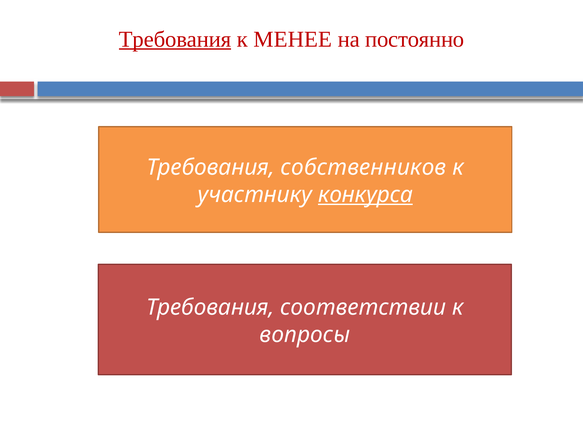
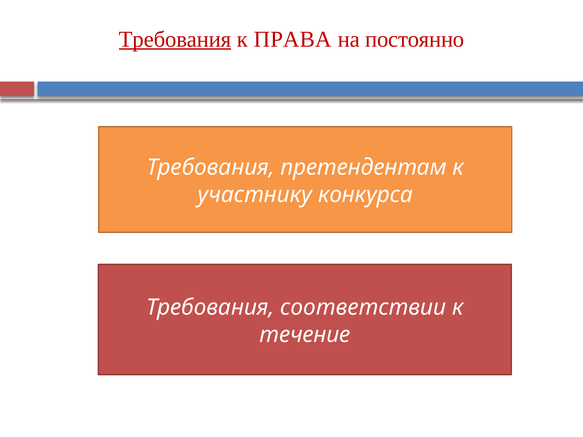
МЕНЕЕ: МЕНЕЕ -> ПРАВА
собственников: собственников -> претендентам
конкурса underline: present -> none
вопросы: вопросы -> течение
